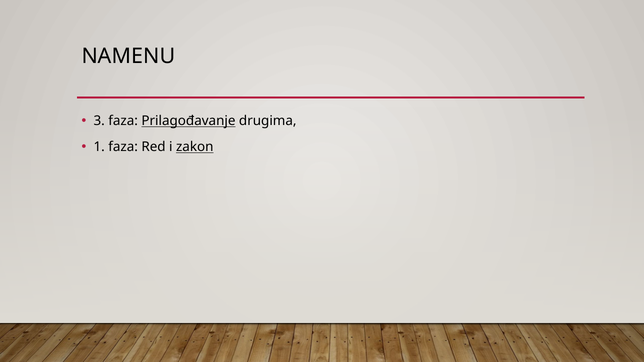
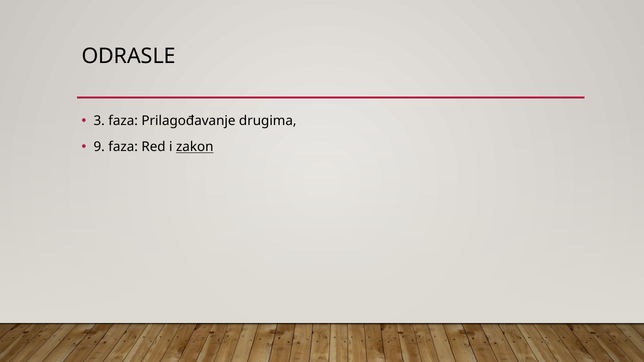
NAMENU: NAMENU -> ODRASLE
Prilagođavanje underline: present -> none
1: 1 -> 9
